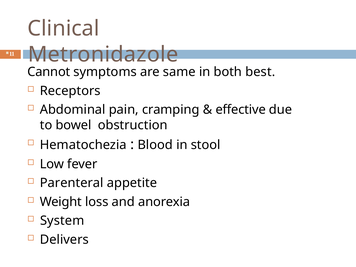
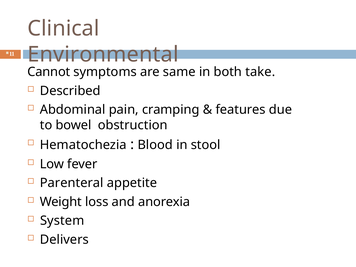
Metronidazole: Metronidazole -> Environmental
best: best -> take
Receptors: Receptors -> Described
effective: effective -> features
